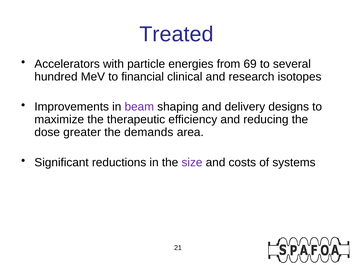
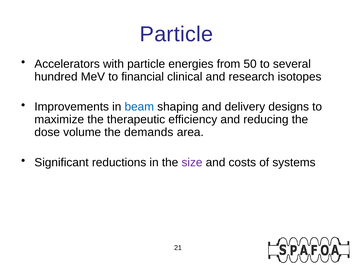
Treated at (176, 34): Treated -> Particle
69: 69 -> 50
beam colour: purple -> blue
greater: greater -> volume
